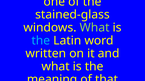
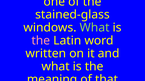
the at (41, 41) colour: light blue -> pink
